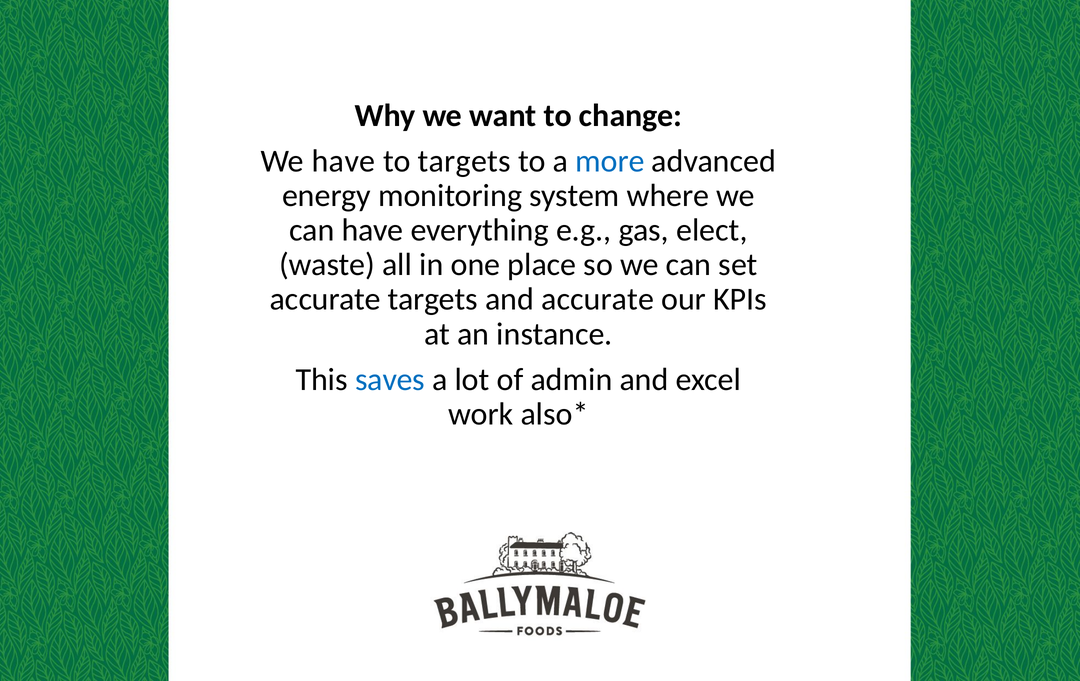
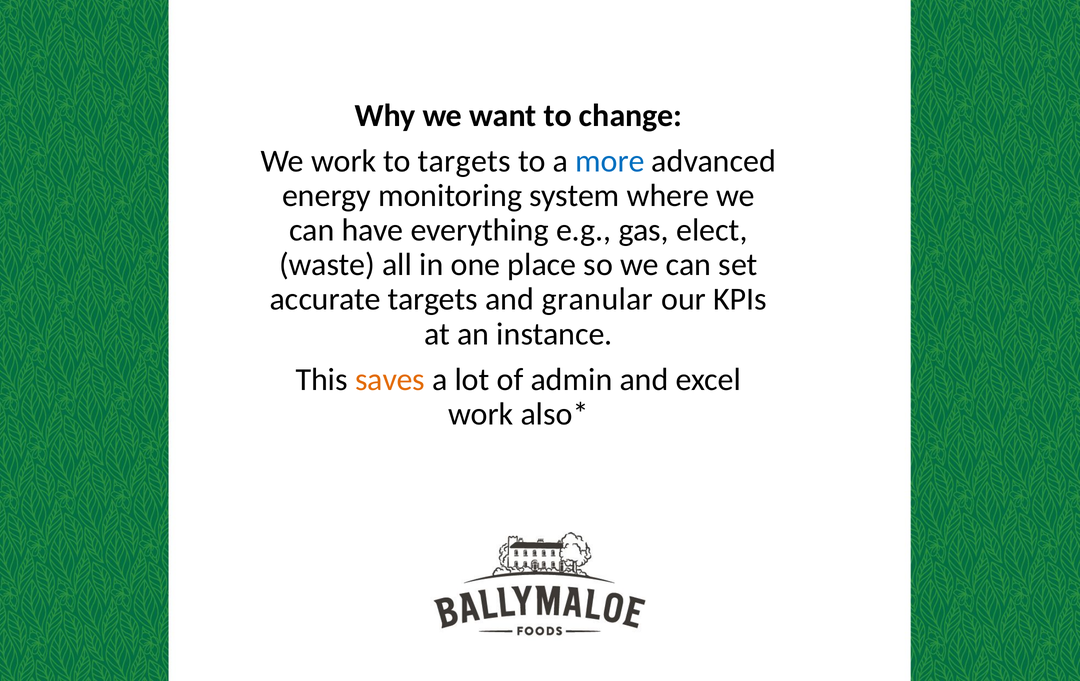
We have: have -> work
and accurate: accurate -> granular
saves colour: blue -> orange
